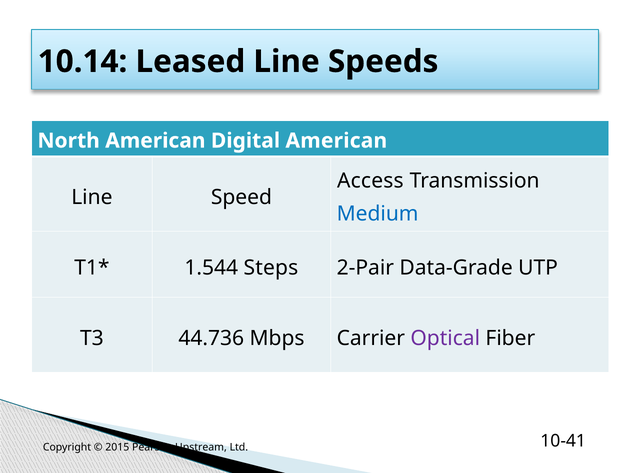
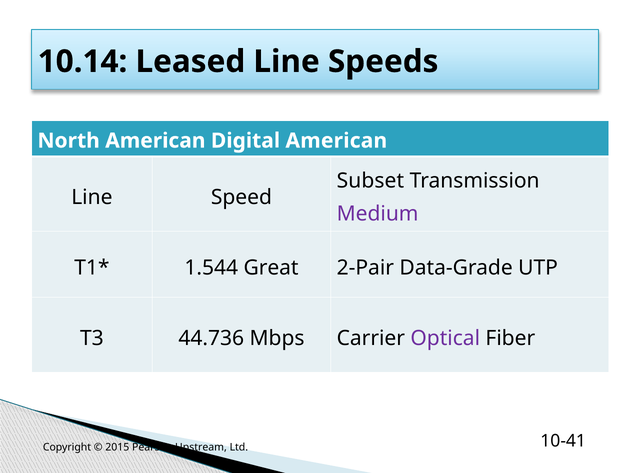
Access: Access -> Subset
Medium colour: blue -> purple
Steps: Steps -> Great
